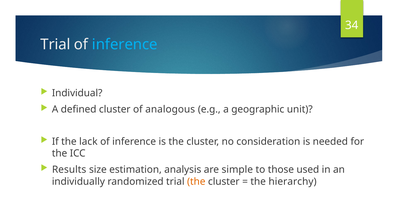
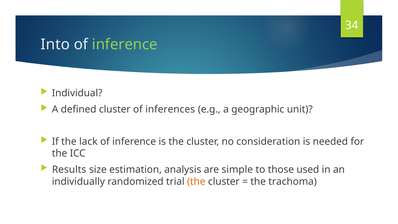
Trial at (55, 44): Trial -> Into
inference at (125, 44) colour: light blue -> light green
analogous: analogous -> inferences
hierarchy: hierarchy -> trachoma
